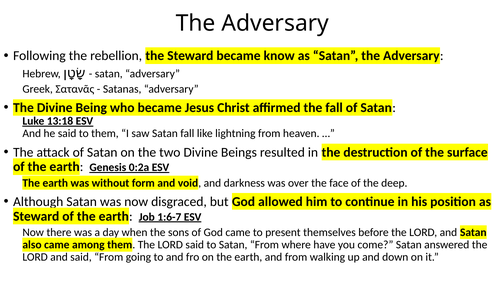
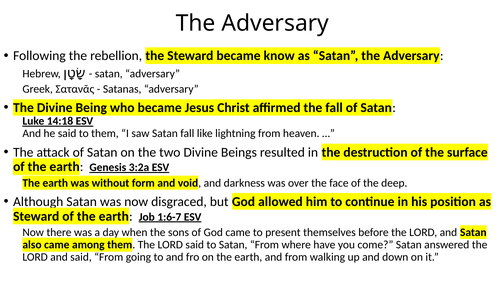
13:18: 13:18 -> 14:18
0:2a: 0:2a -> 3:2a
